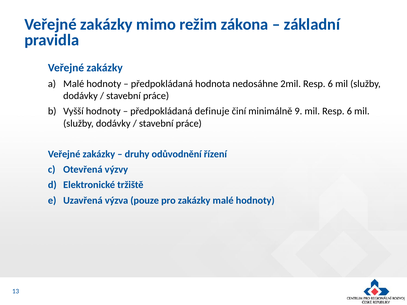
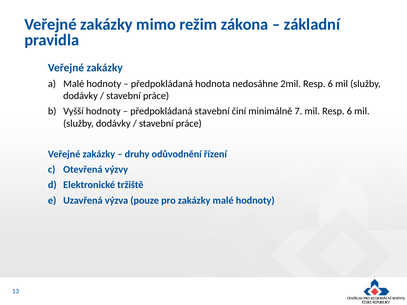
předpokládaná definuje: definuje -> stavební
9: 9 -> 7
